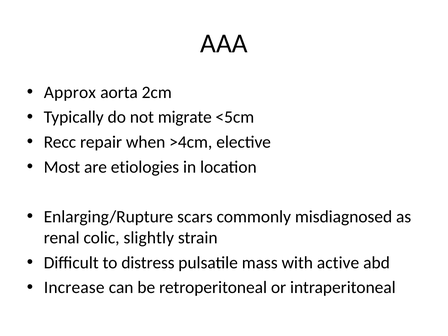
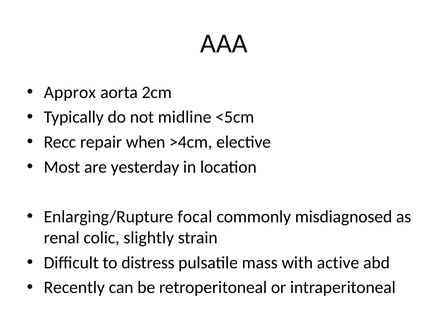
migrate: migrate -> midline
etiologies: etiologies -> yesterday
scars: scars -> focal
Increase: Increase -> Recently
